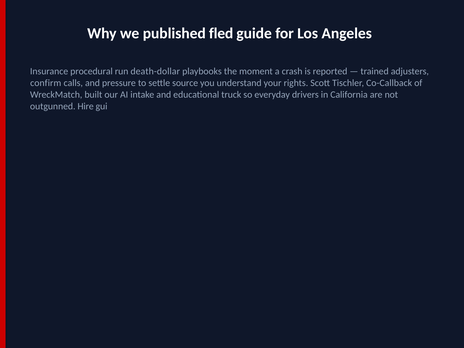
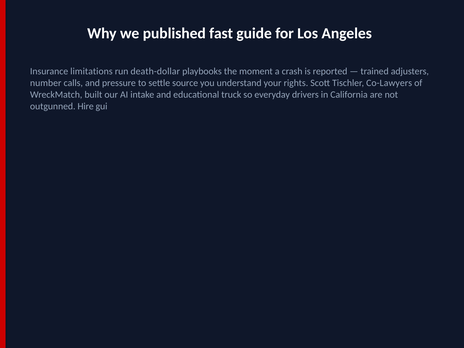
fled: fled -> fast
procedural: procedural -> limitations
confirm: confirm -> number
Co-Callback: Co-Callback -> Co-Lawyers
